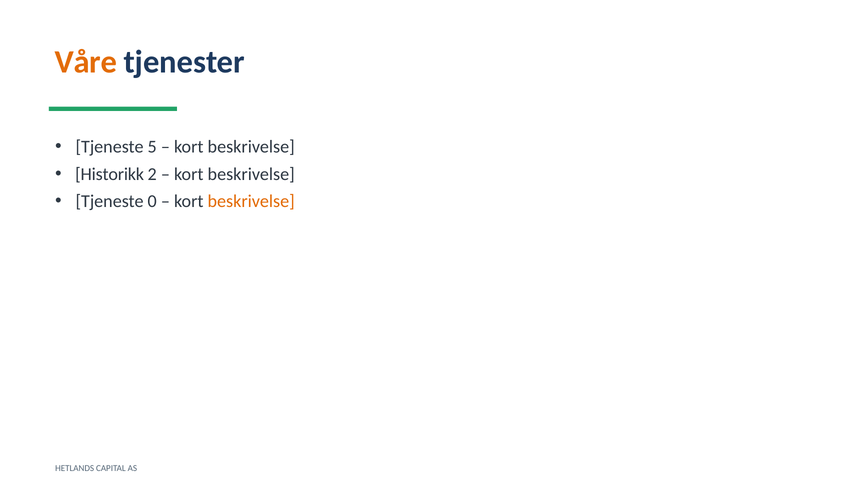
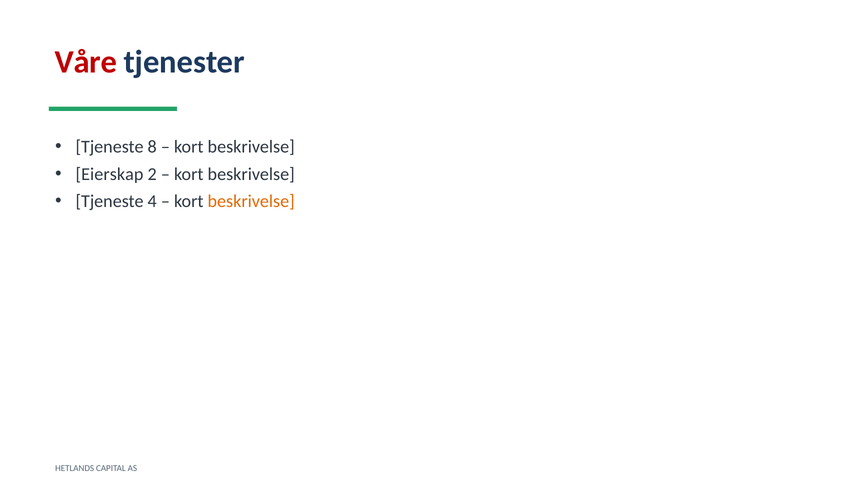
Våre colour: orange -> red
5: 5 -> 8
Historikk: Historikk -> Eierskap
0: 0 -> 4
